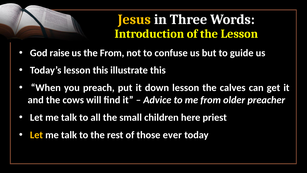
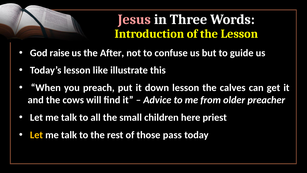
Jesus colour: yellow -> pink
the From: From -> After
lesson this: this -> like
ever: ever -> pass
